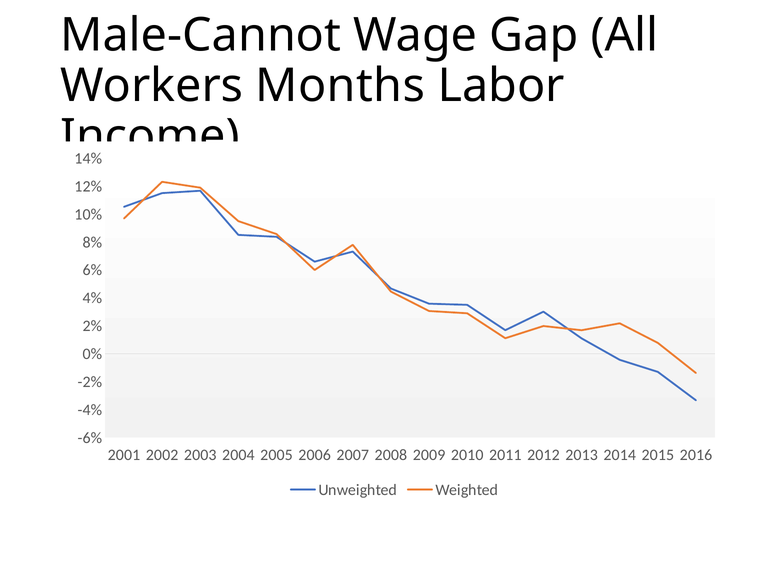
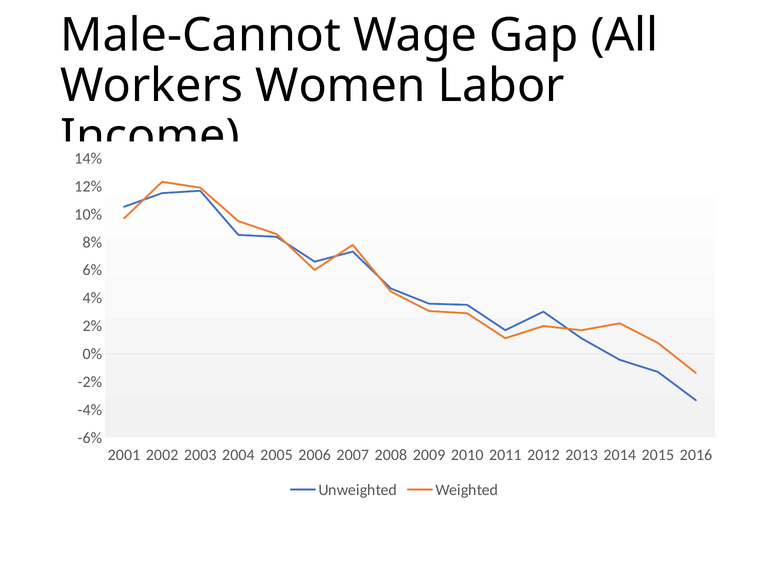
Months: Months -> Women
